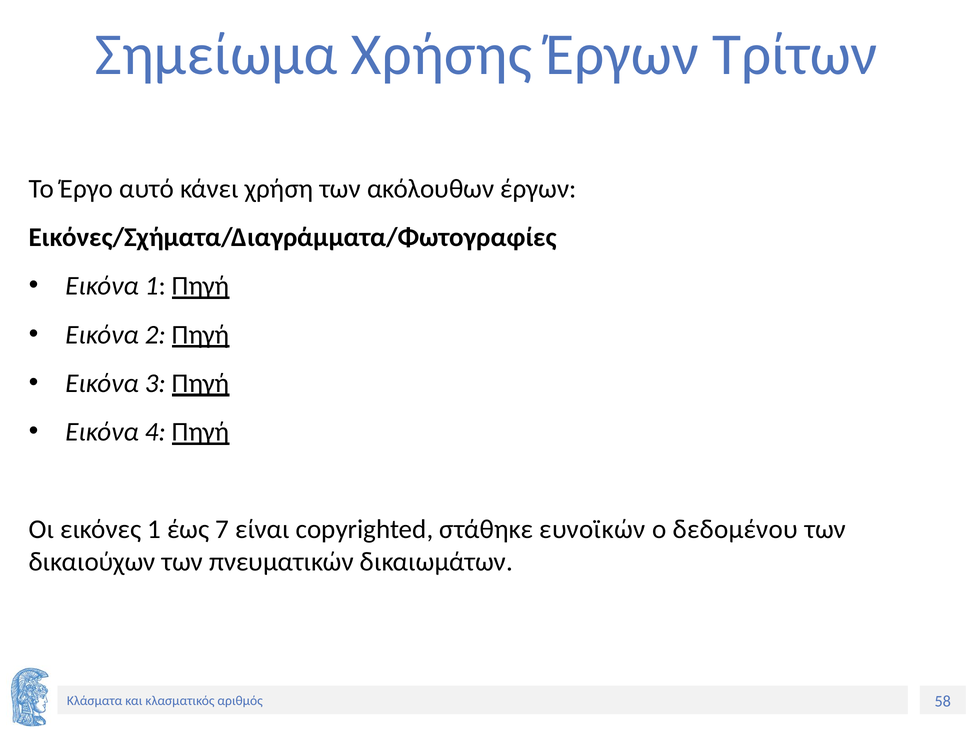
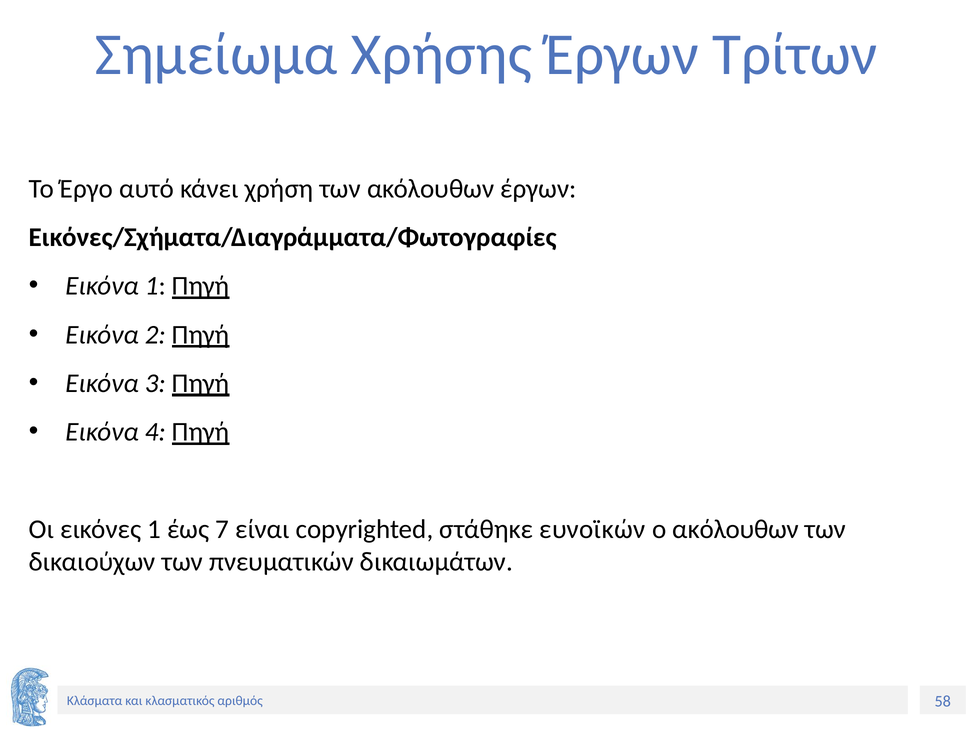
ο δεδομένου: δεδομένου -> ακόλουθων
